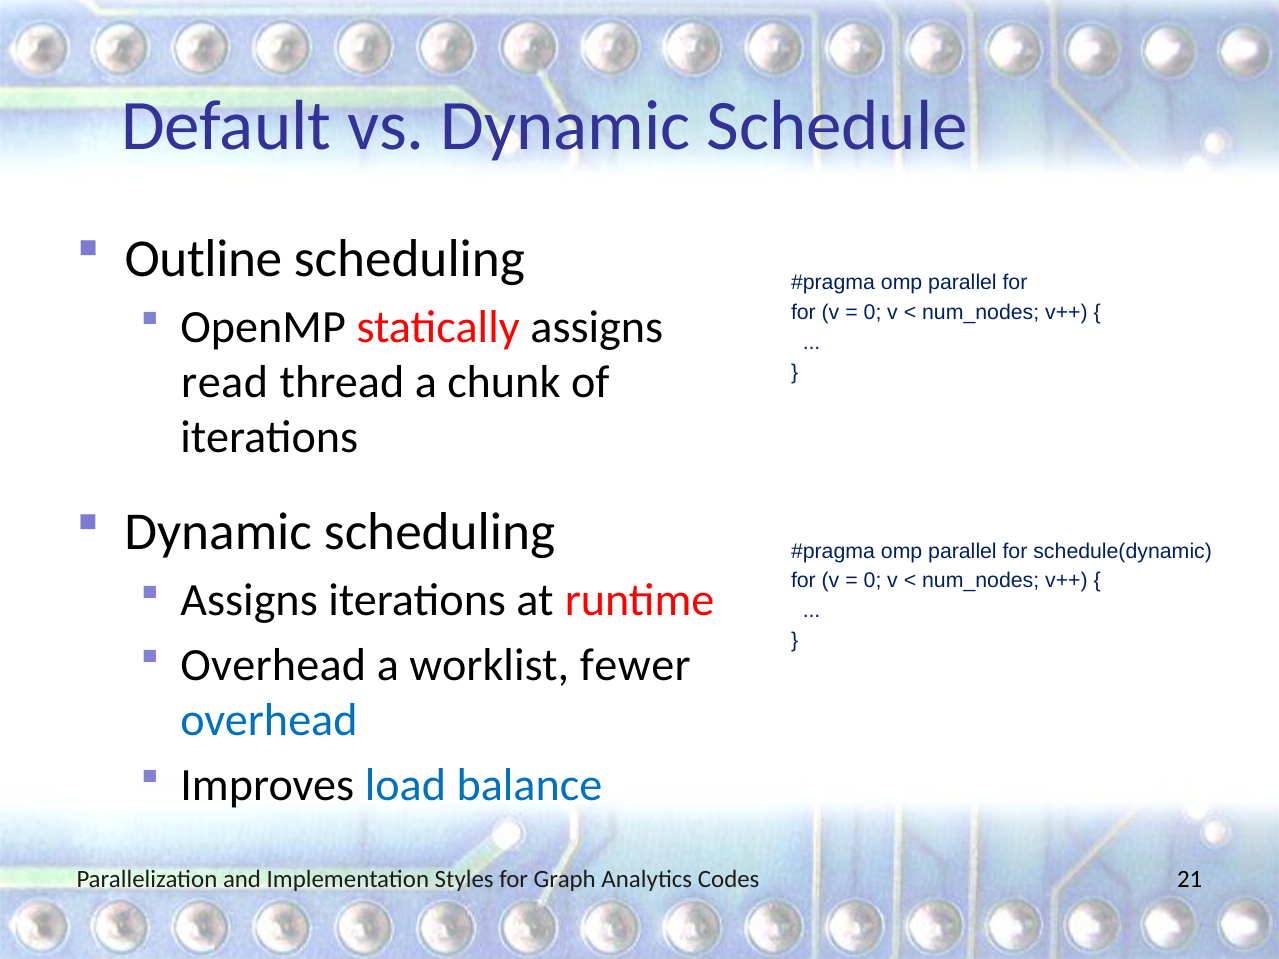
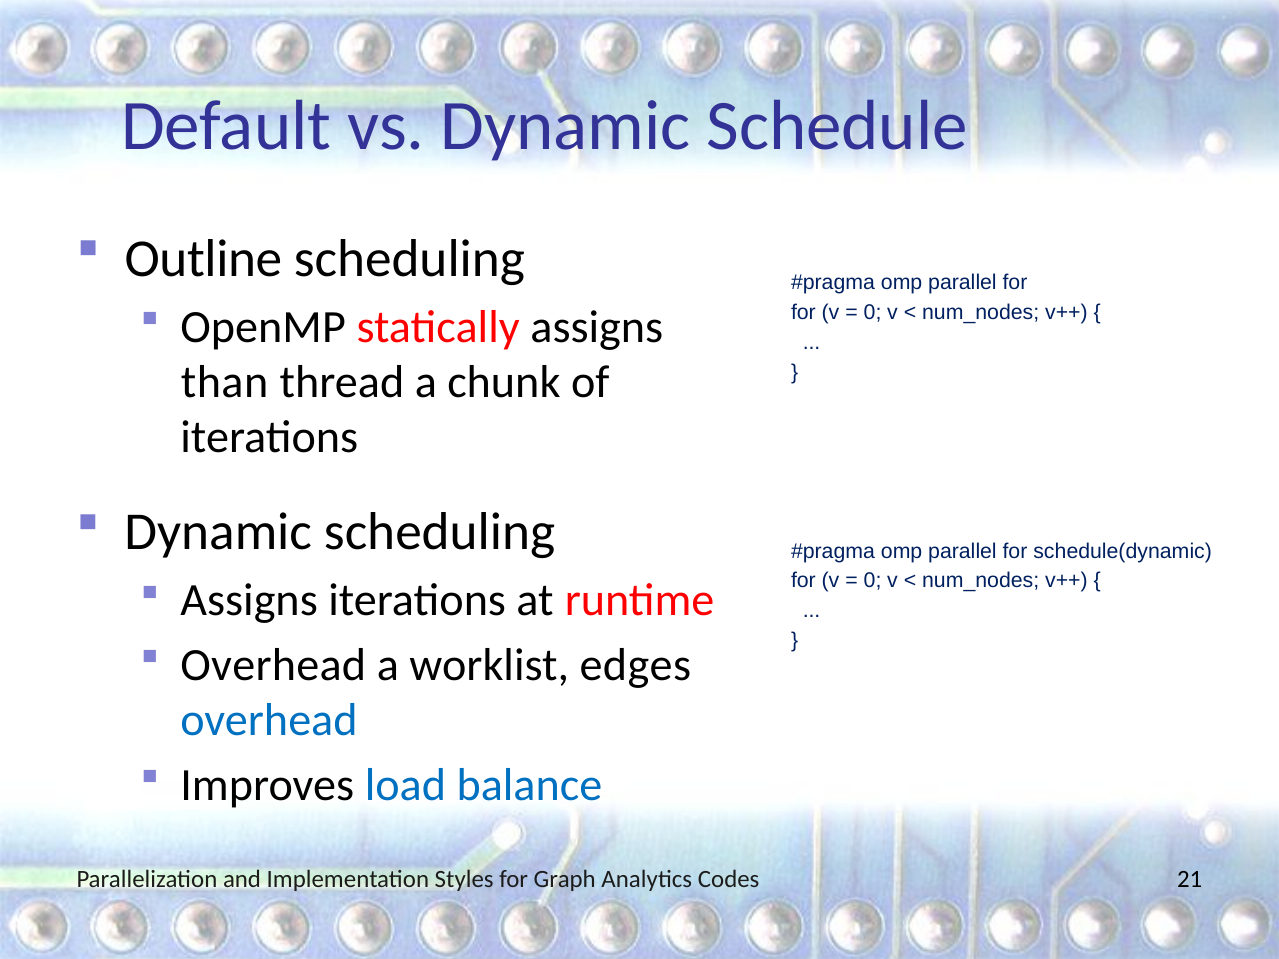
read: read -> than
fewer: fewer -> edges
